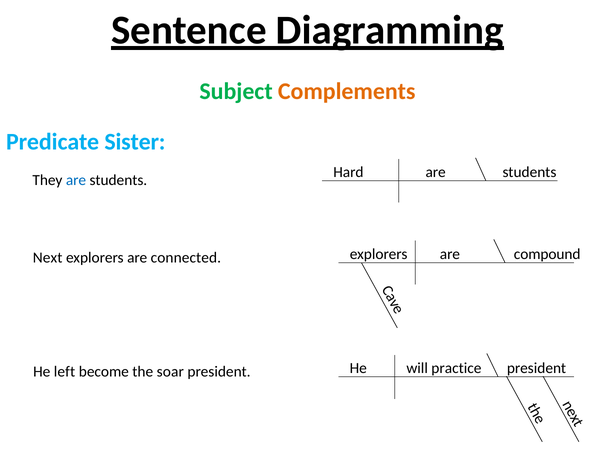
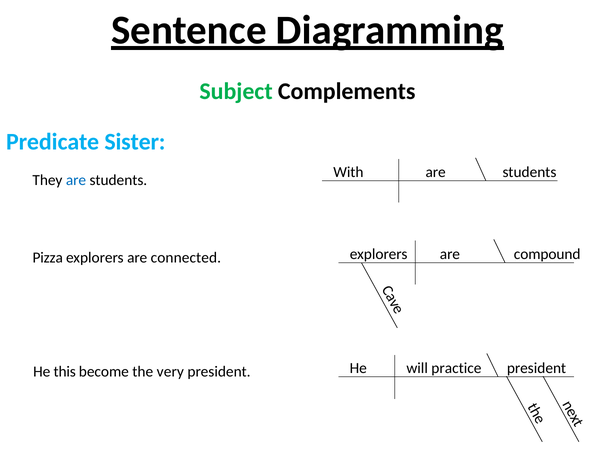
Complements colour: orange -> black
Hard: Hard -> With
Next: Next -> Pizza
left: left -> this
soar: soar -> very
